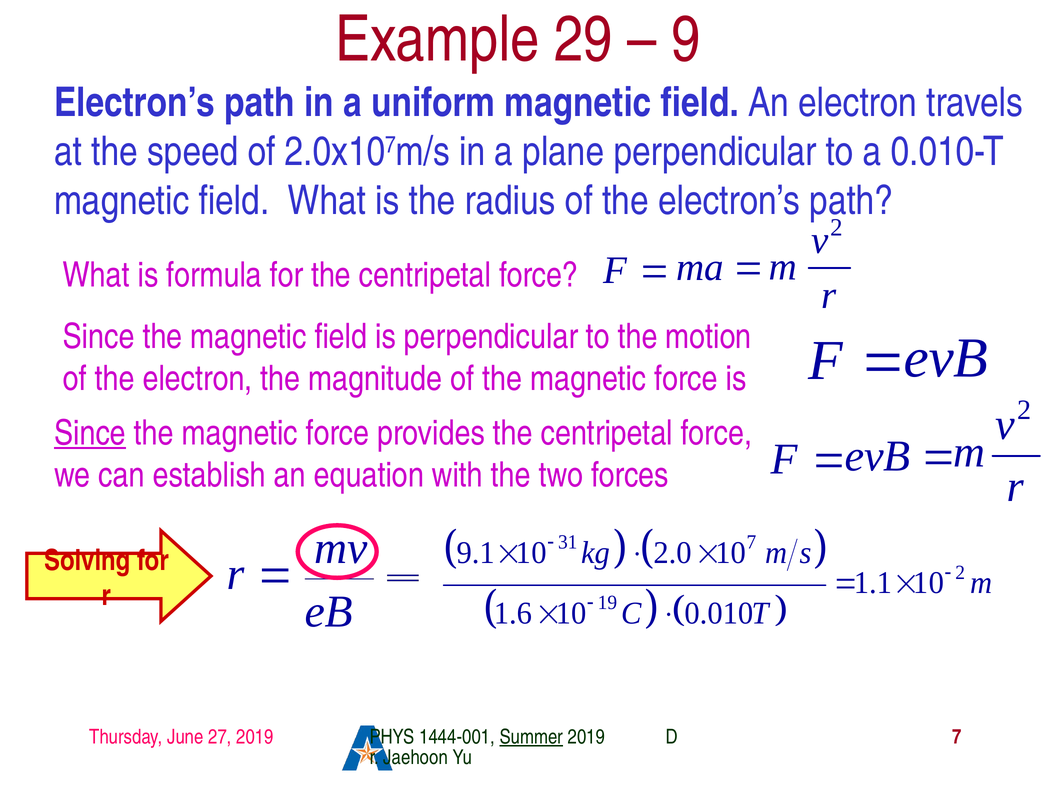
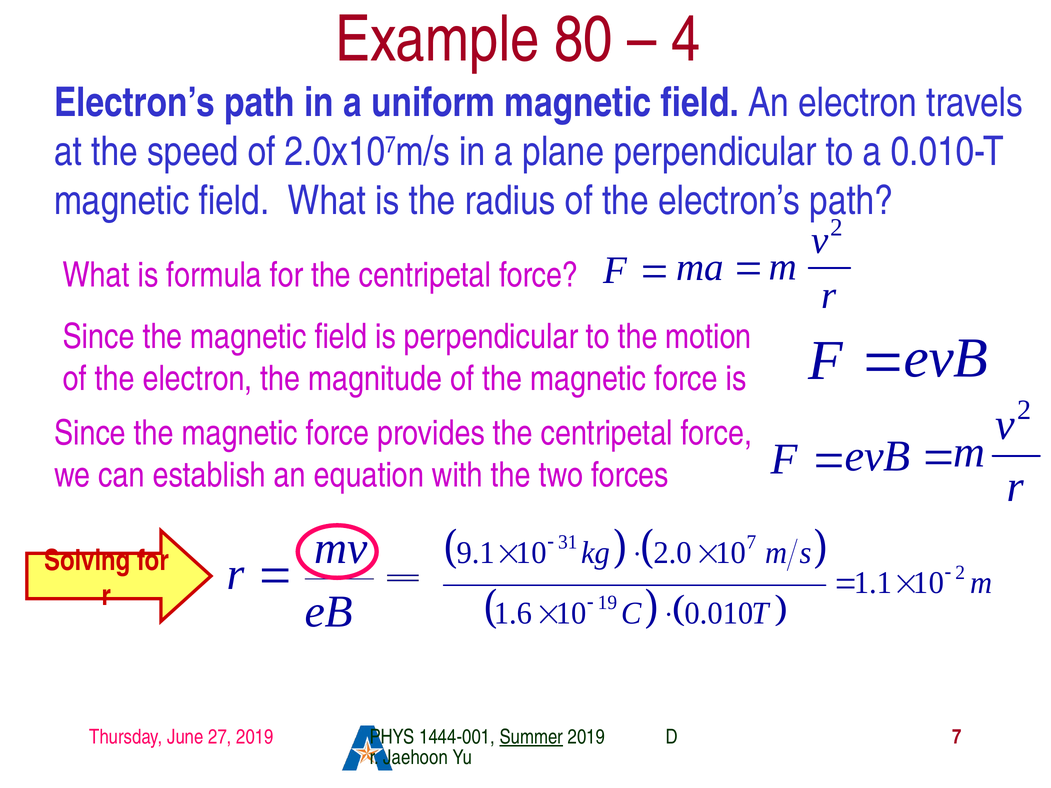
29: 29 -> 80
9: 9 -> 4
Since at (90, 433) underline: present -> none
